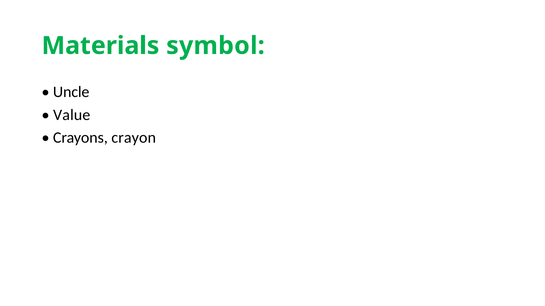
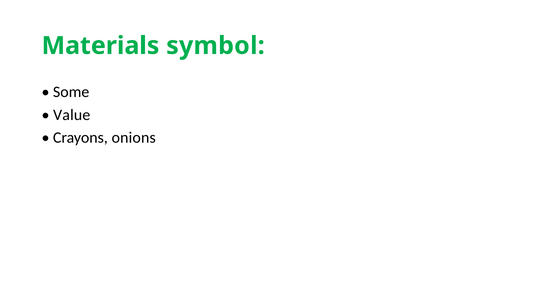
Uncle: Uncle -> Some
crayon: crayon -> onions
